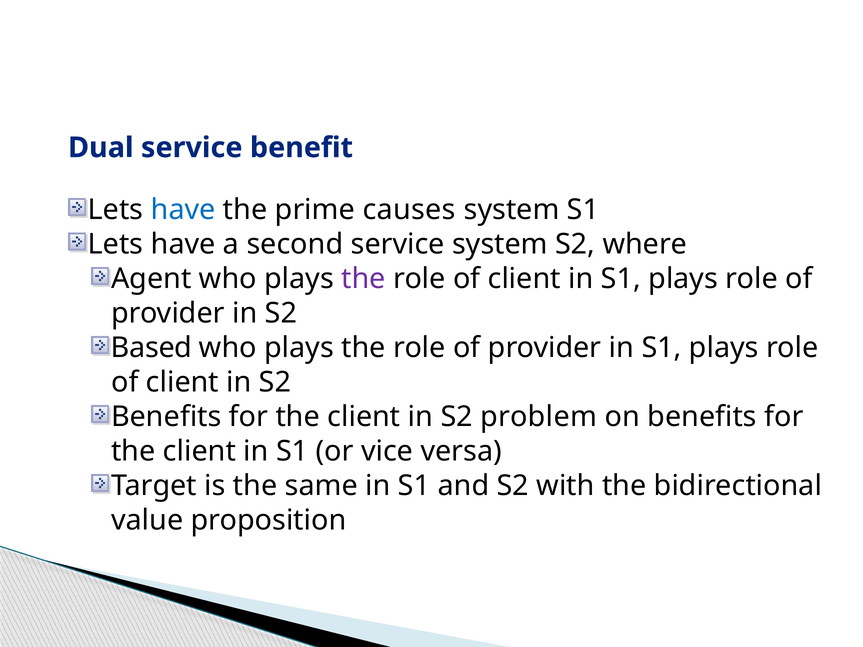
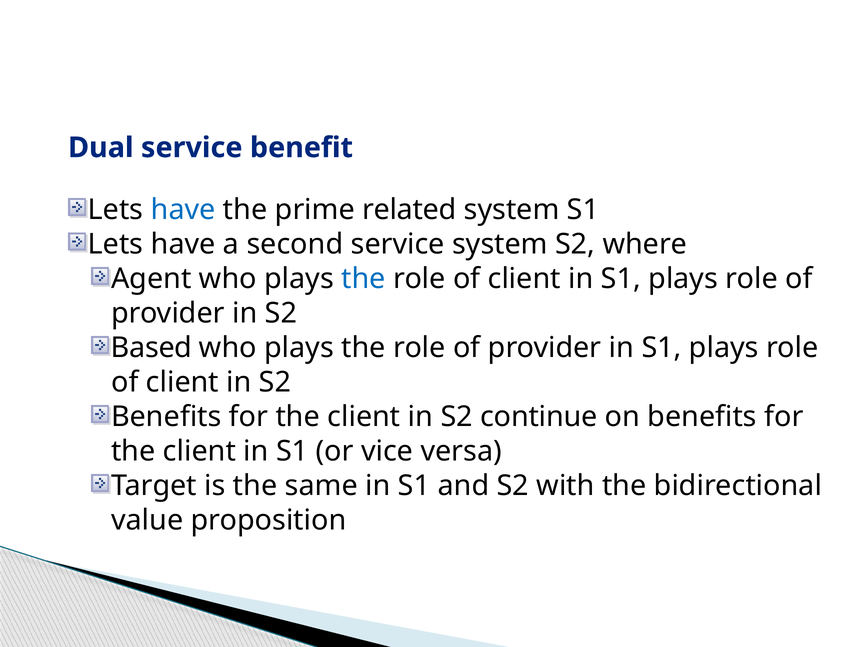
causes: causes -> related
the at (363, 279) colour: purple -> blue
problem: problem -> continue
